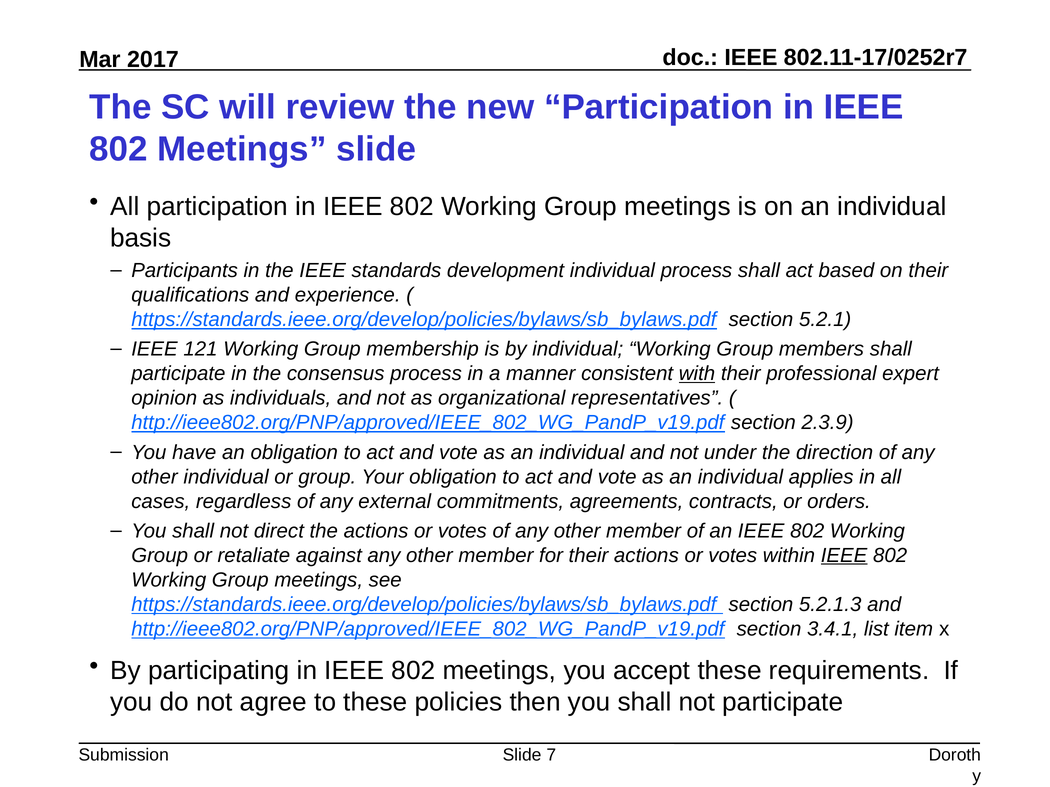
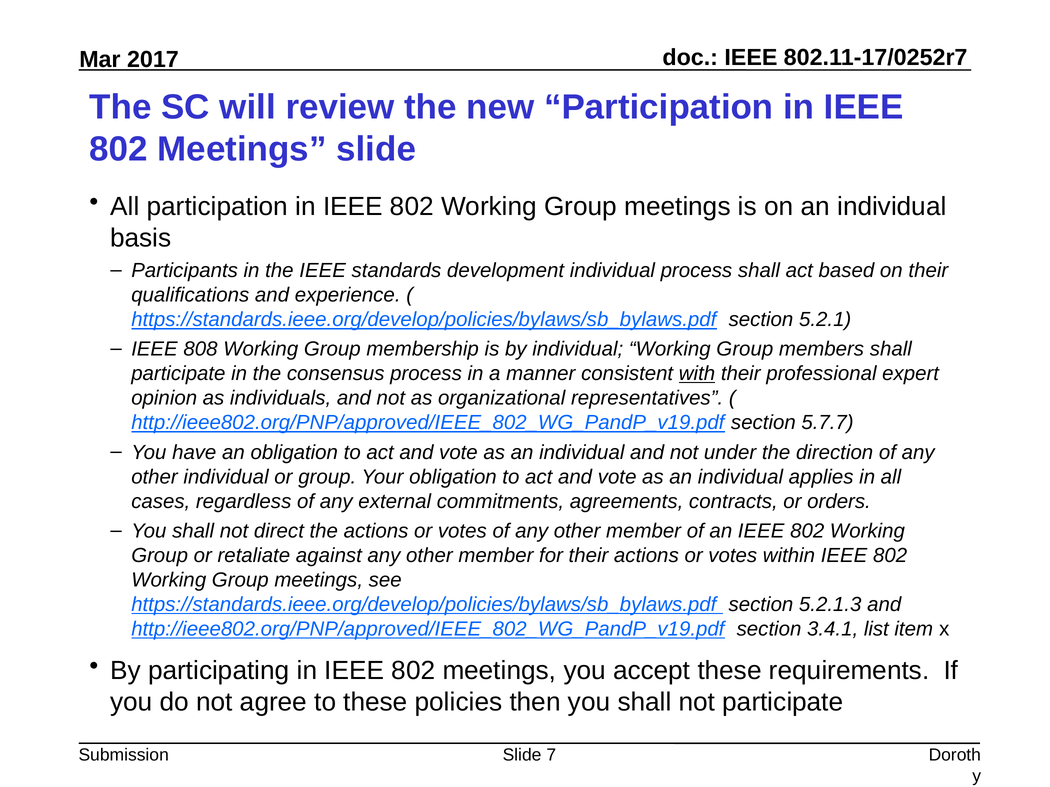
121: 121 -> 808
2.3.9: 2.3.9 -> 5.7.7
IEEE at (844, 556) underline: present -> none
